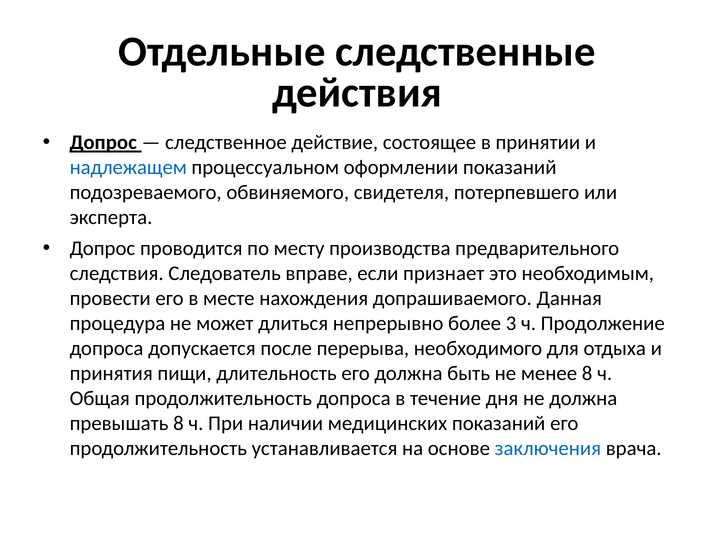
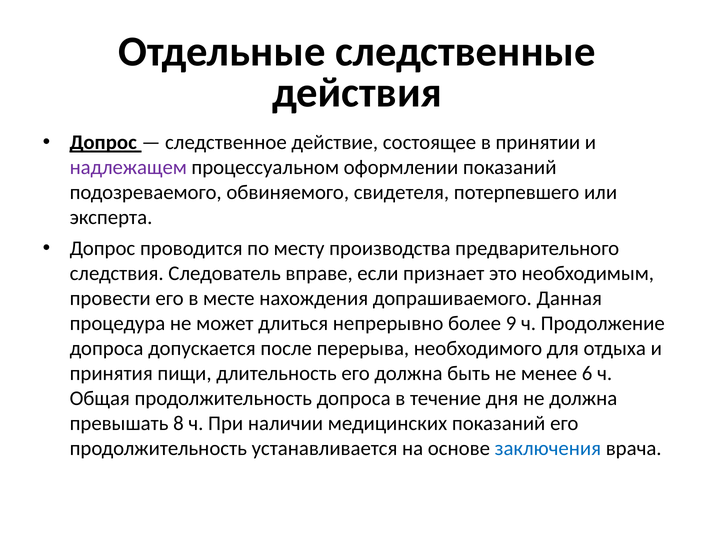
надлежащем colour: blue -> purple
3: 3 -> 9
менее 8: 8 -> 6
